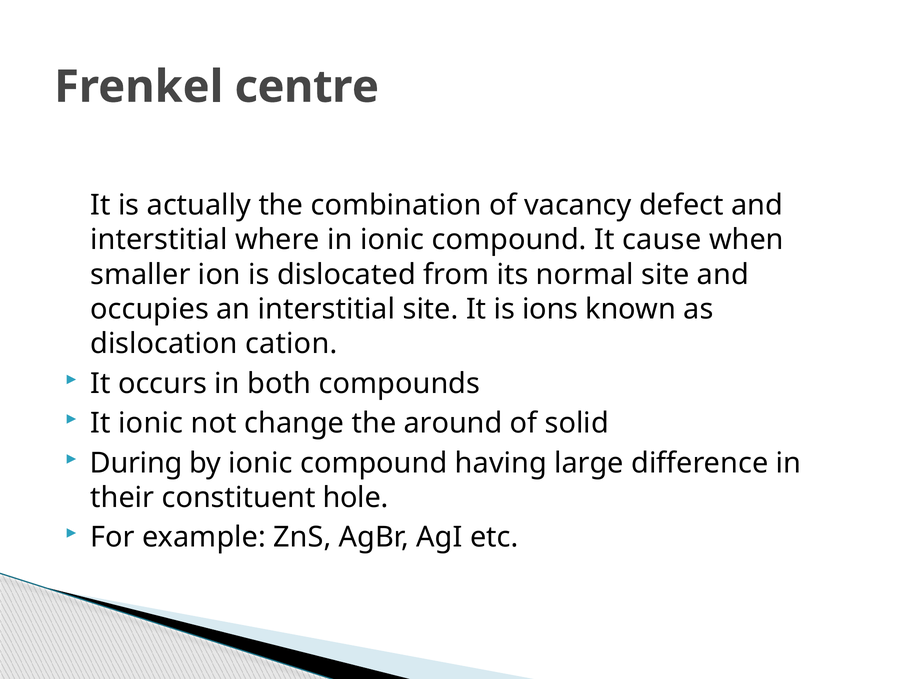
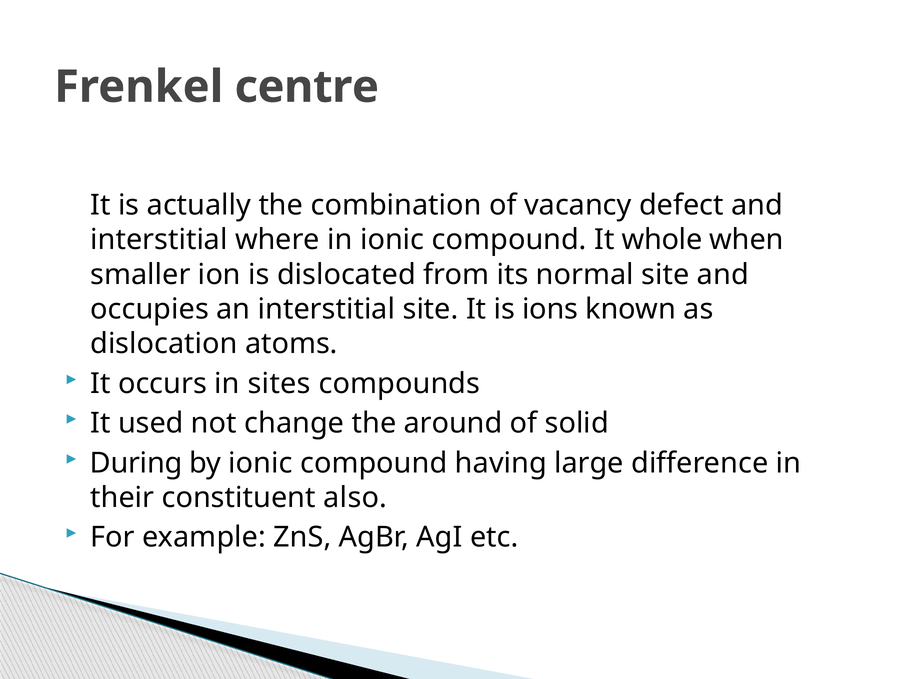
cause: cause -> whole
cation: cation -> atoms
both: both -> sites
It ionic: ionic -> used
hole: hole -> also
